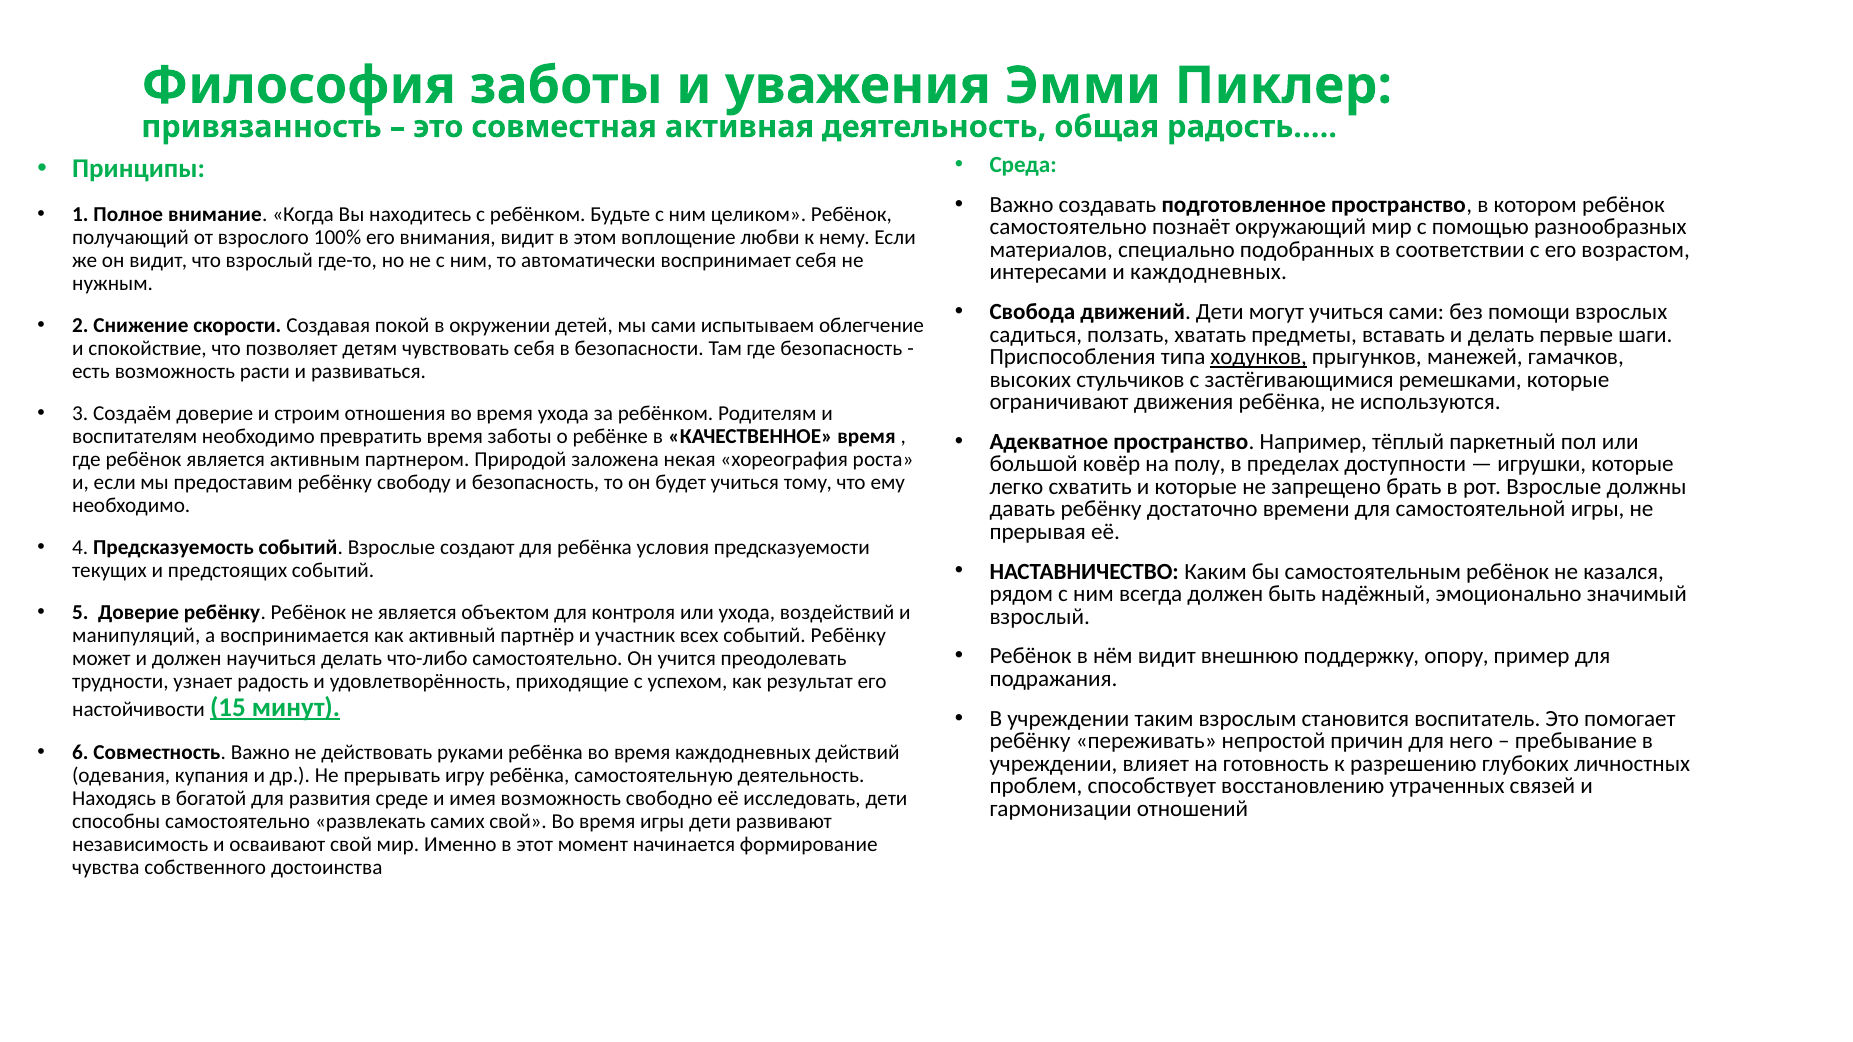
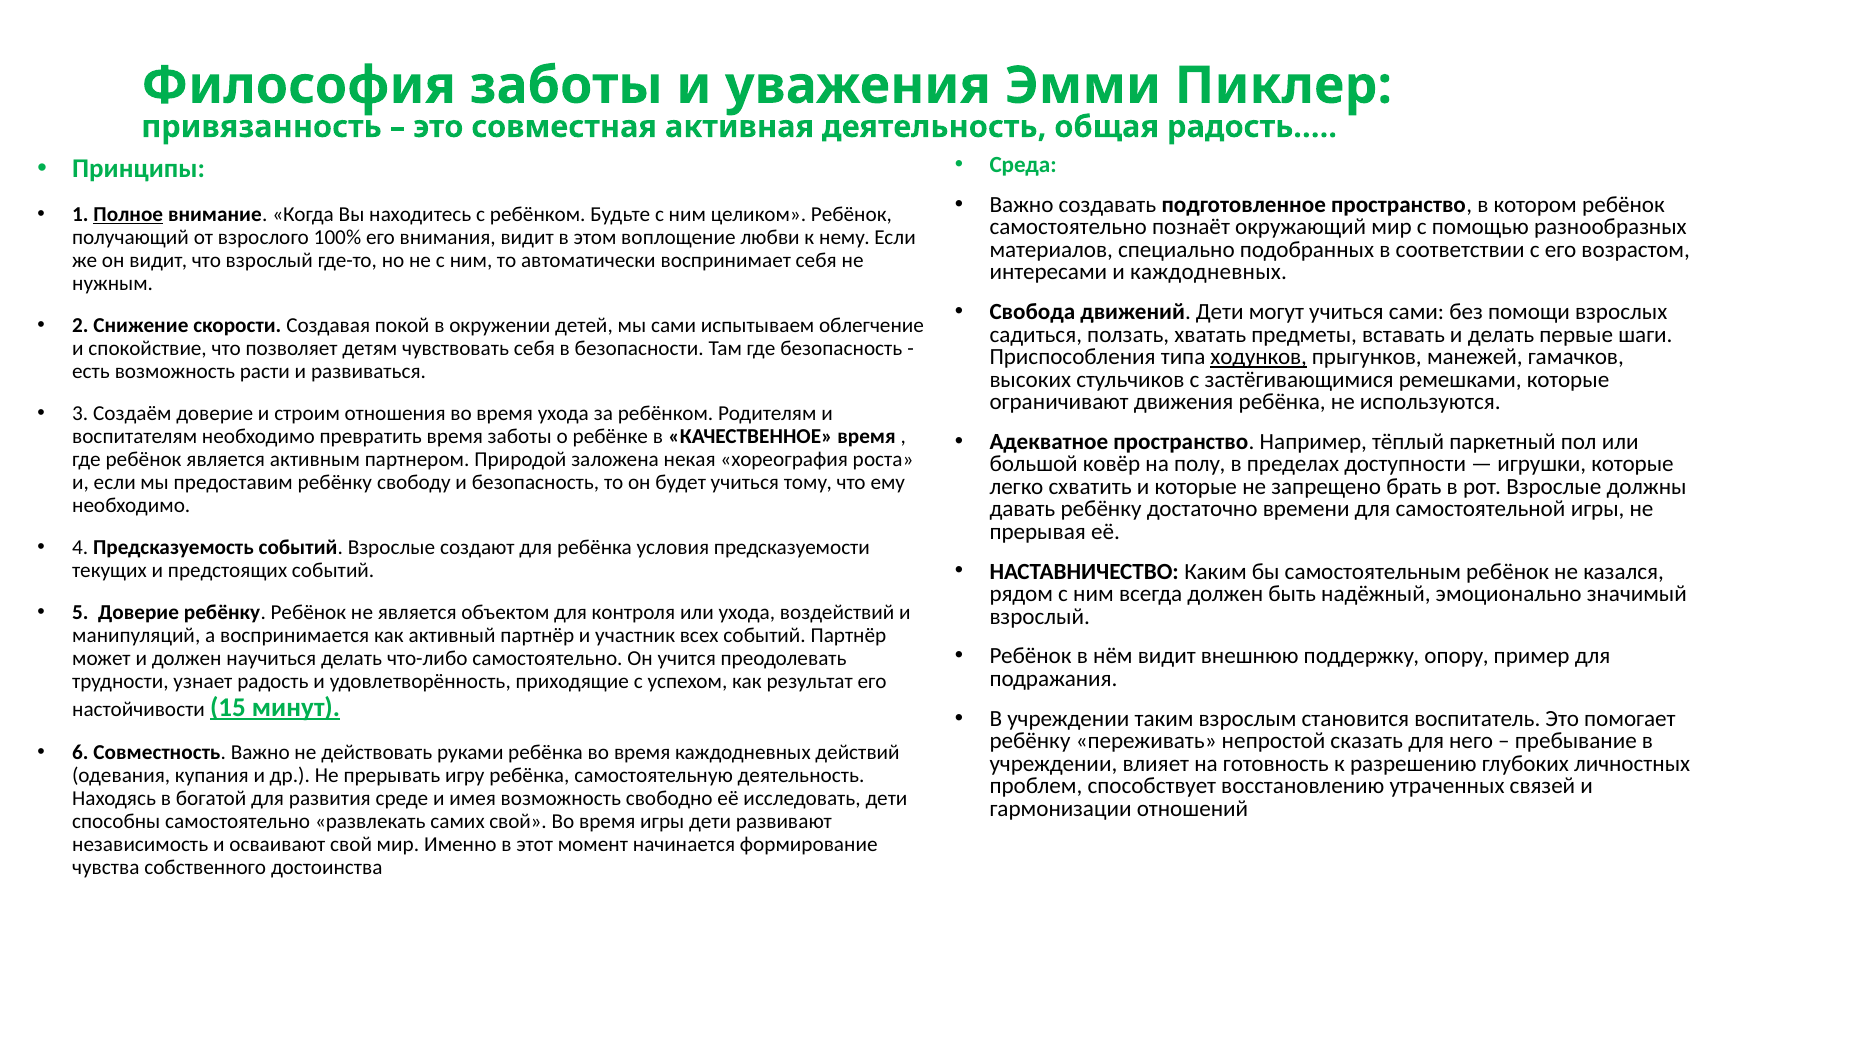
Полное underline: none -> present
событий Ребёнку: Ребёнку -> Партнёр
причин: причин -> сказать
